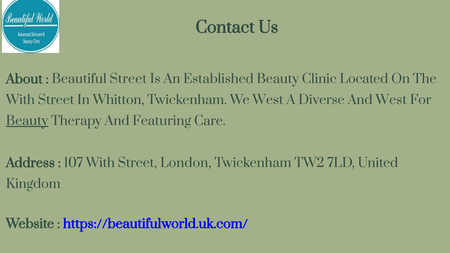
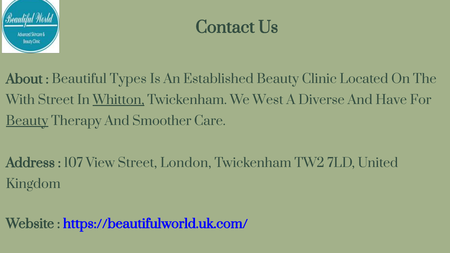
Beautiful Street: Street -> Types
Whitton underline: none -> present
And West: West -> Have
Featuring: Featuring -> Smoother
107 With: With -> View
